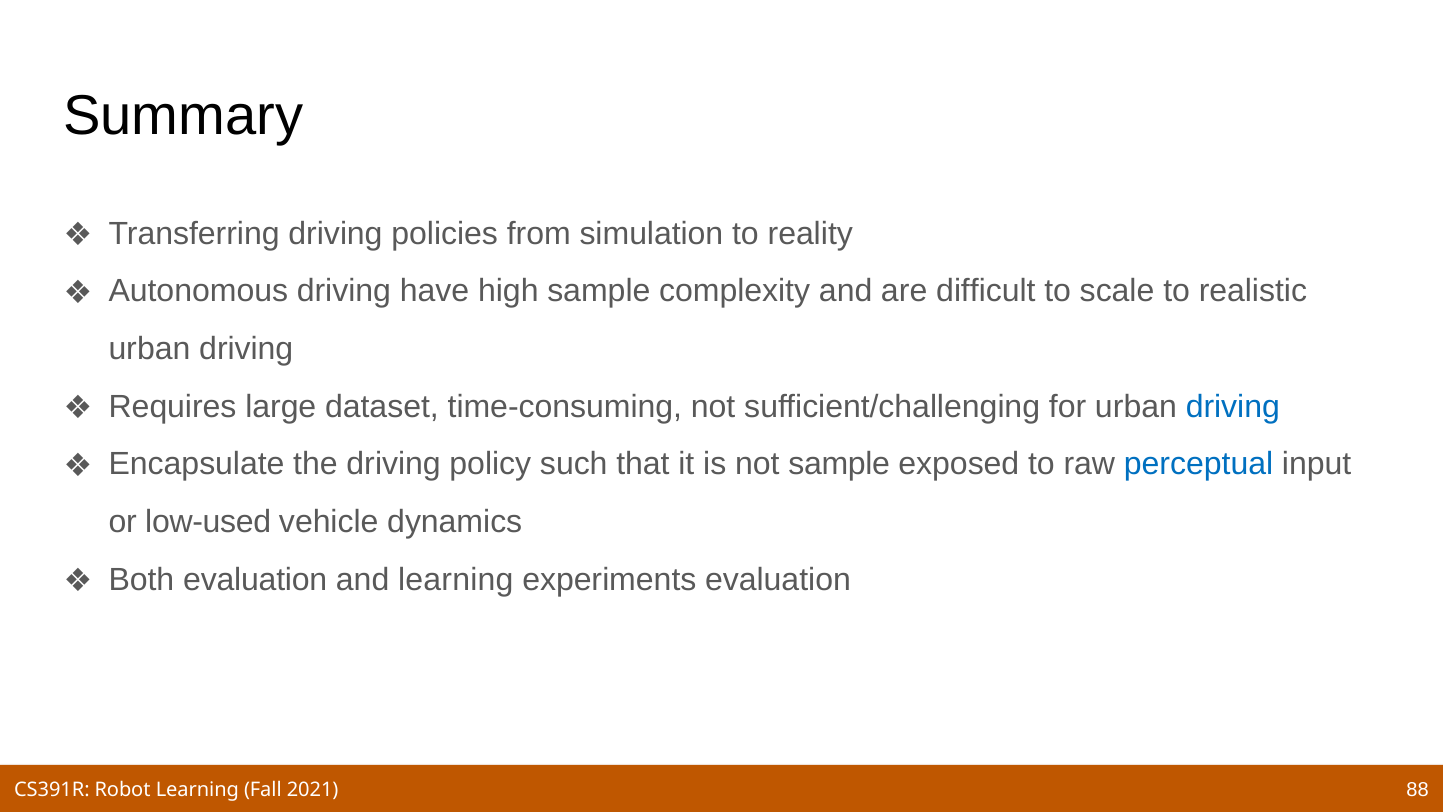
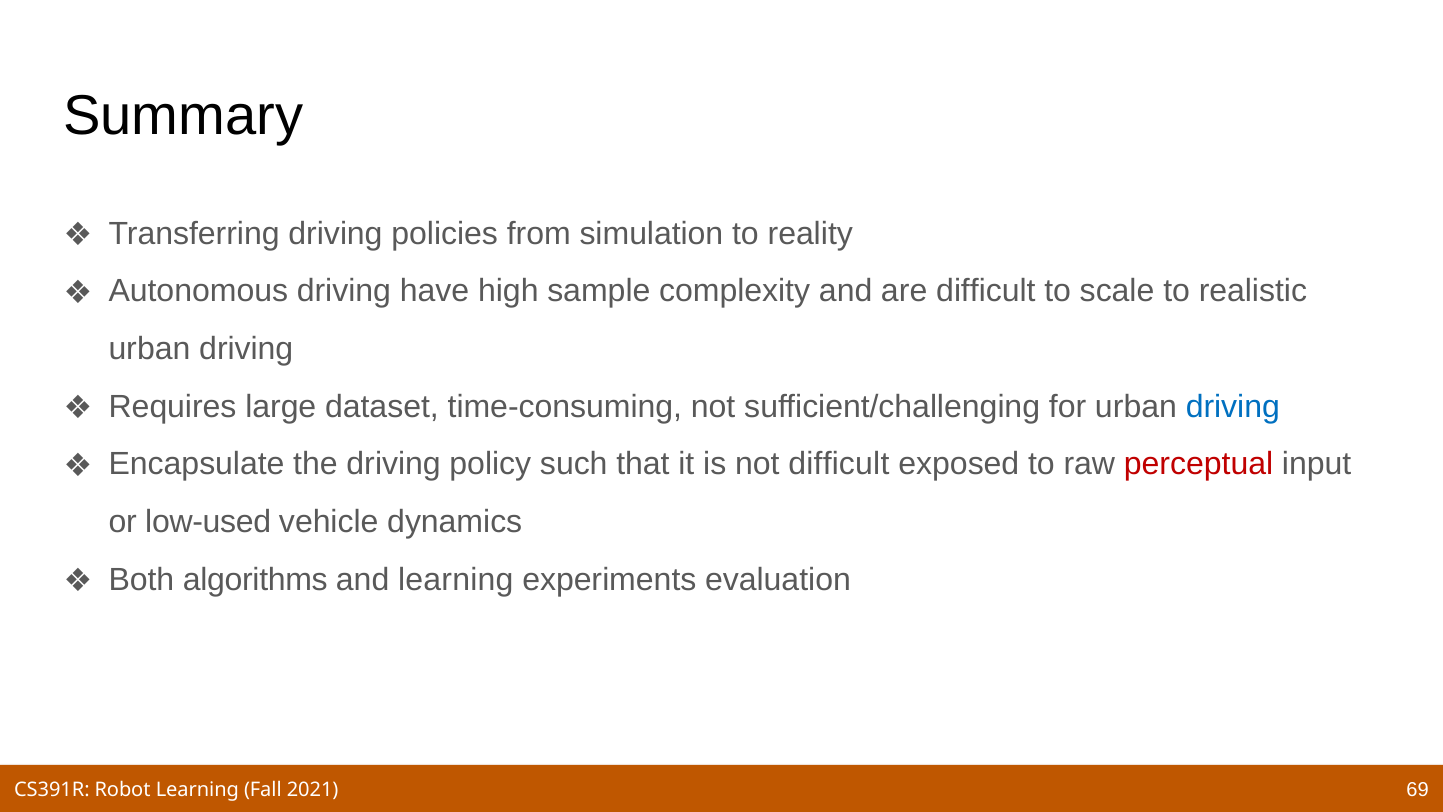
not sample: sample -> difﬁcult
perceptual colour: blue -> red
Both evaluation: evaluation -> algorithms
88: 88 -> 69
